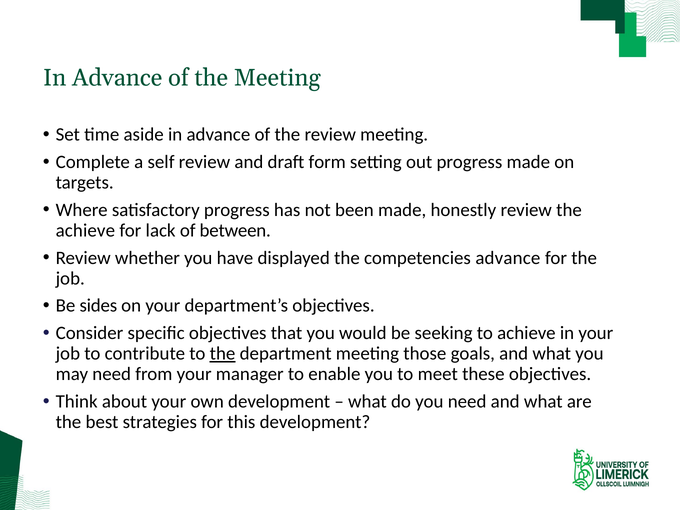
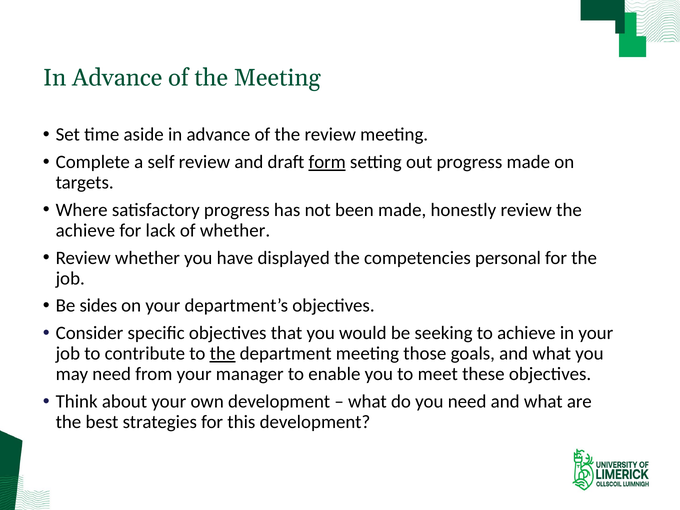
form underline: none -> present
of between: between -> whether
competencies advance: advance -> personal
